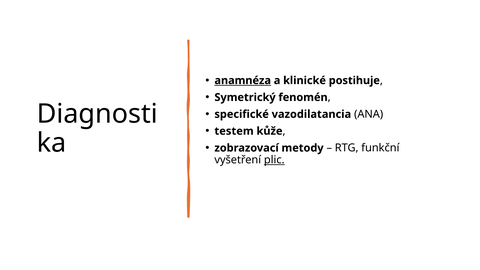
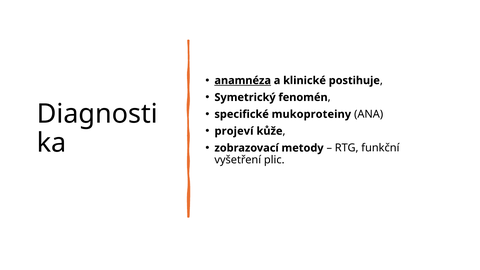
vazodilatancia: vazodilatancia -> mukoproteiny
testem: testem -> projeví
plic underline: present -> none
